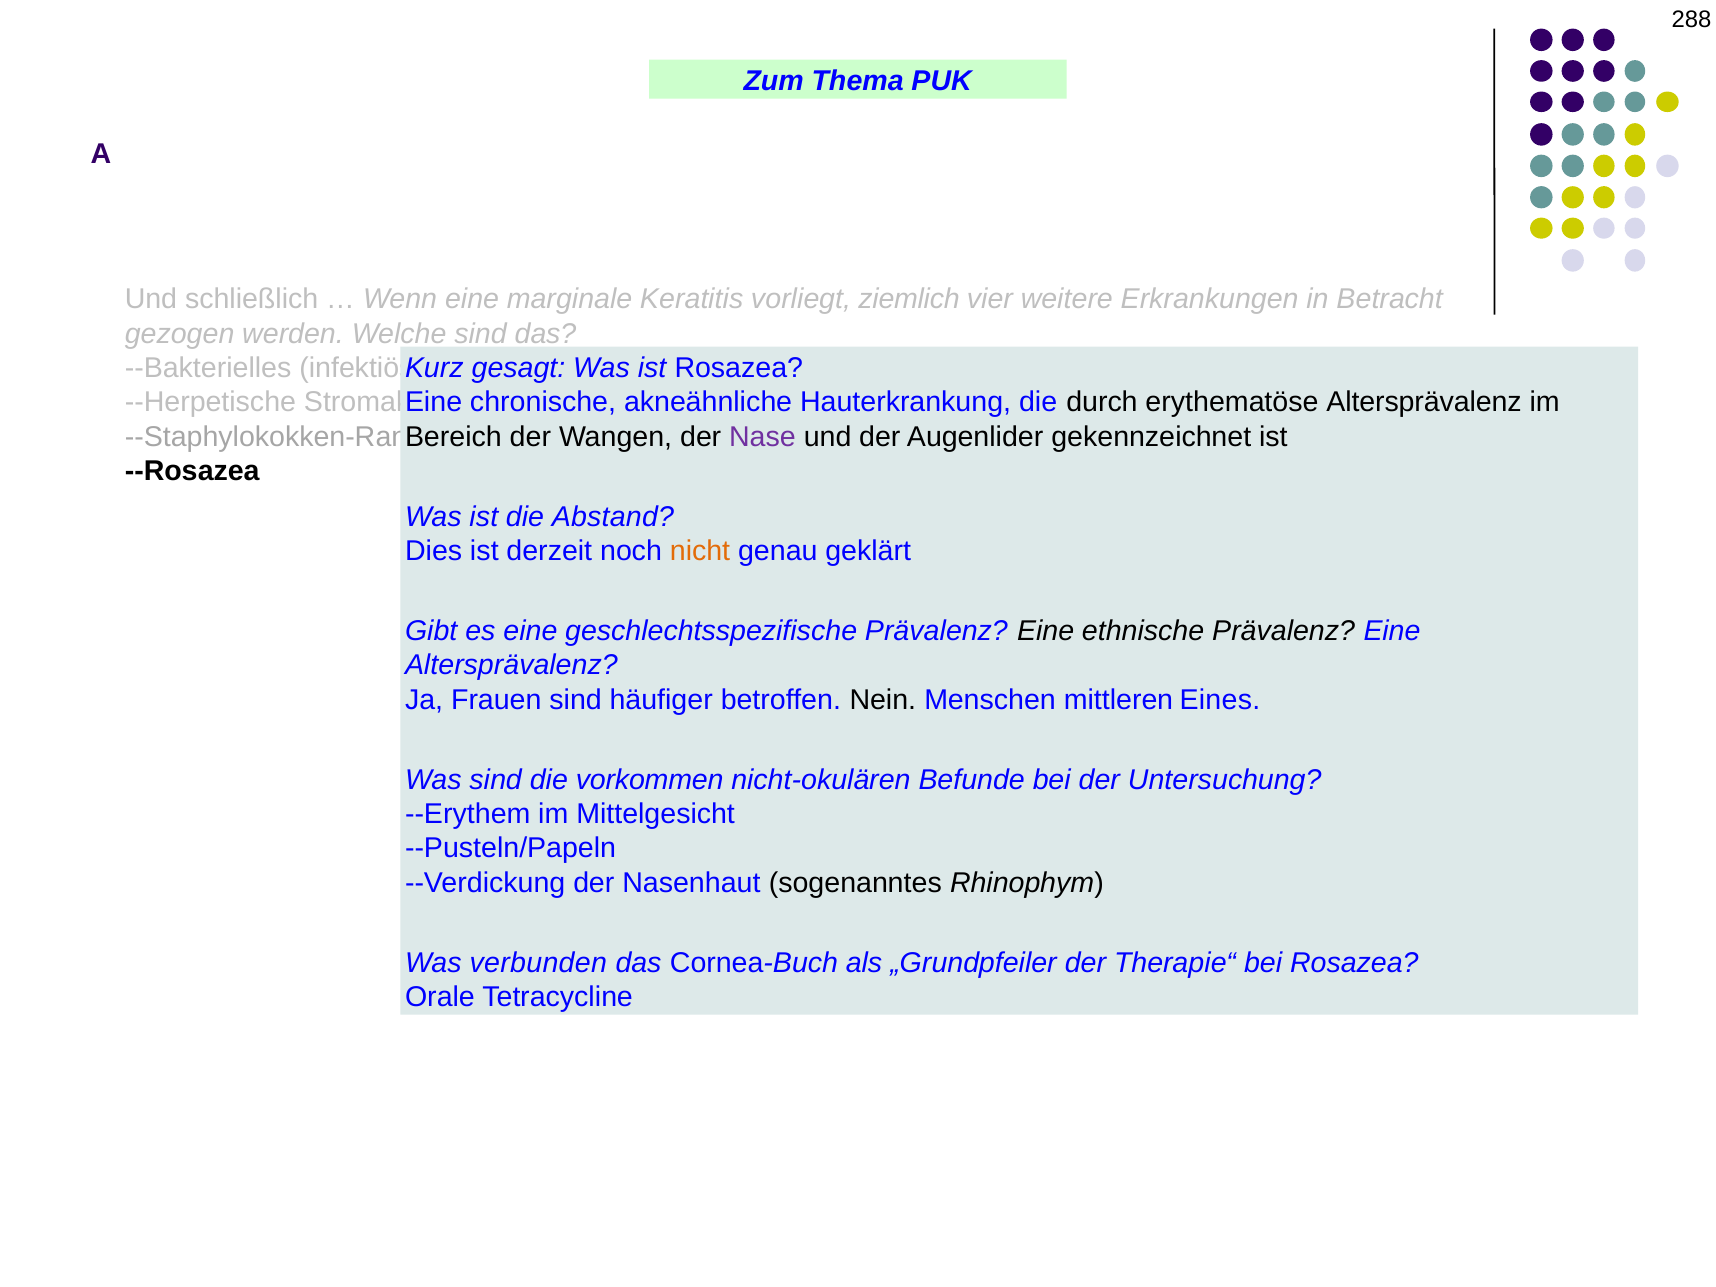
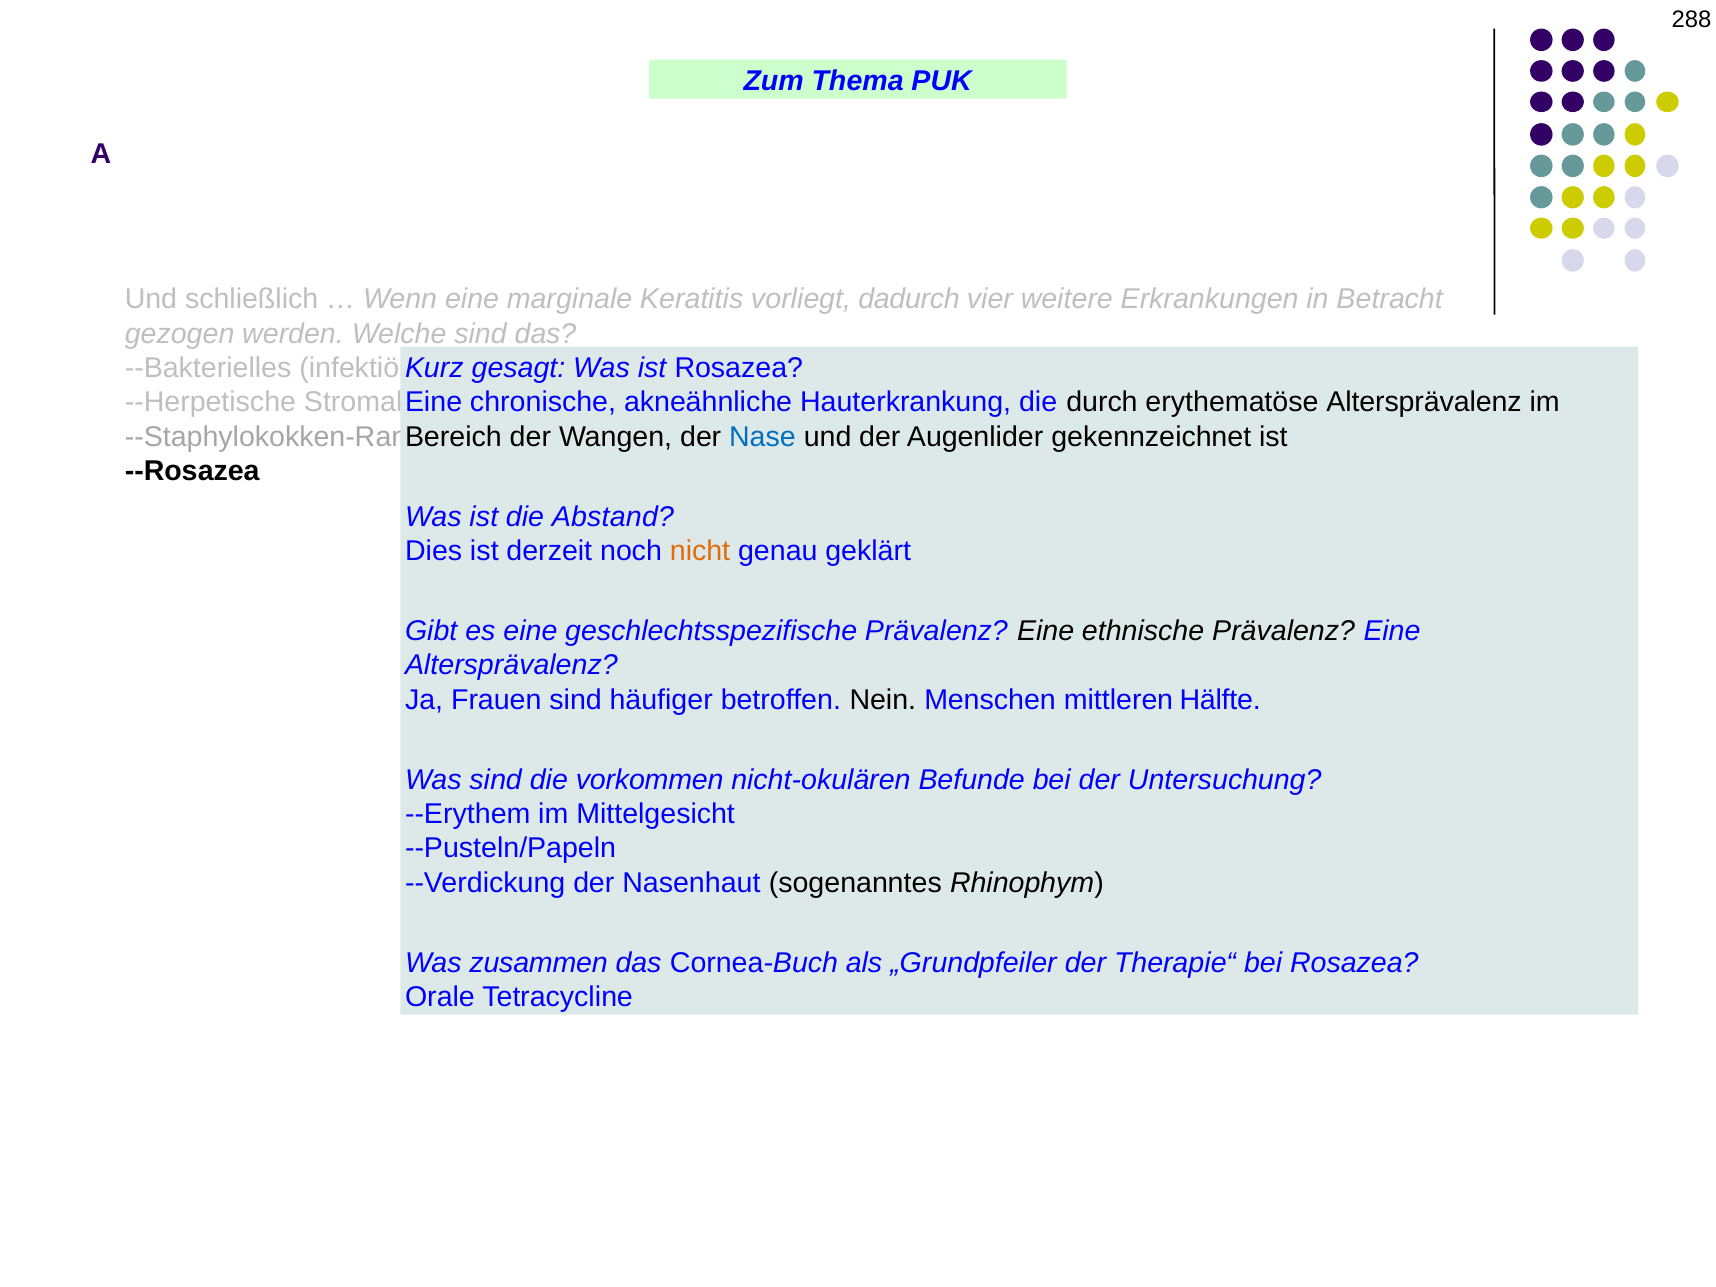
ziemlich: ziemlich -> dadurch
Nase colour: purple -> blue
Eines: Eines -> Hälfte
verbunden: verbunden -> zusammen
